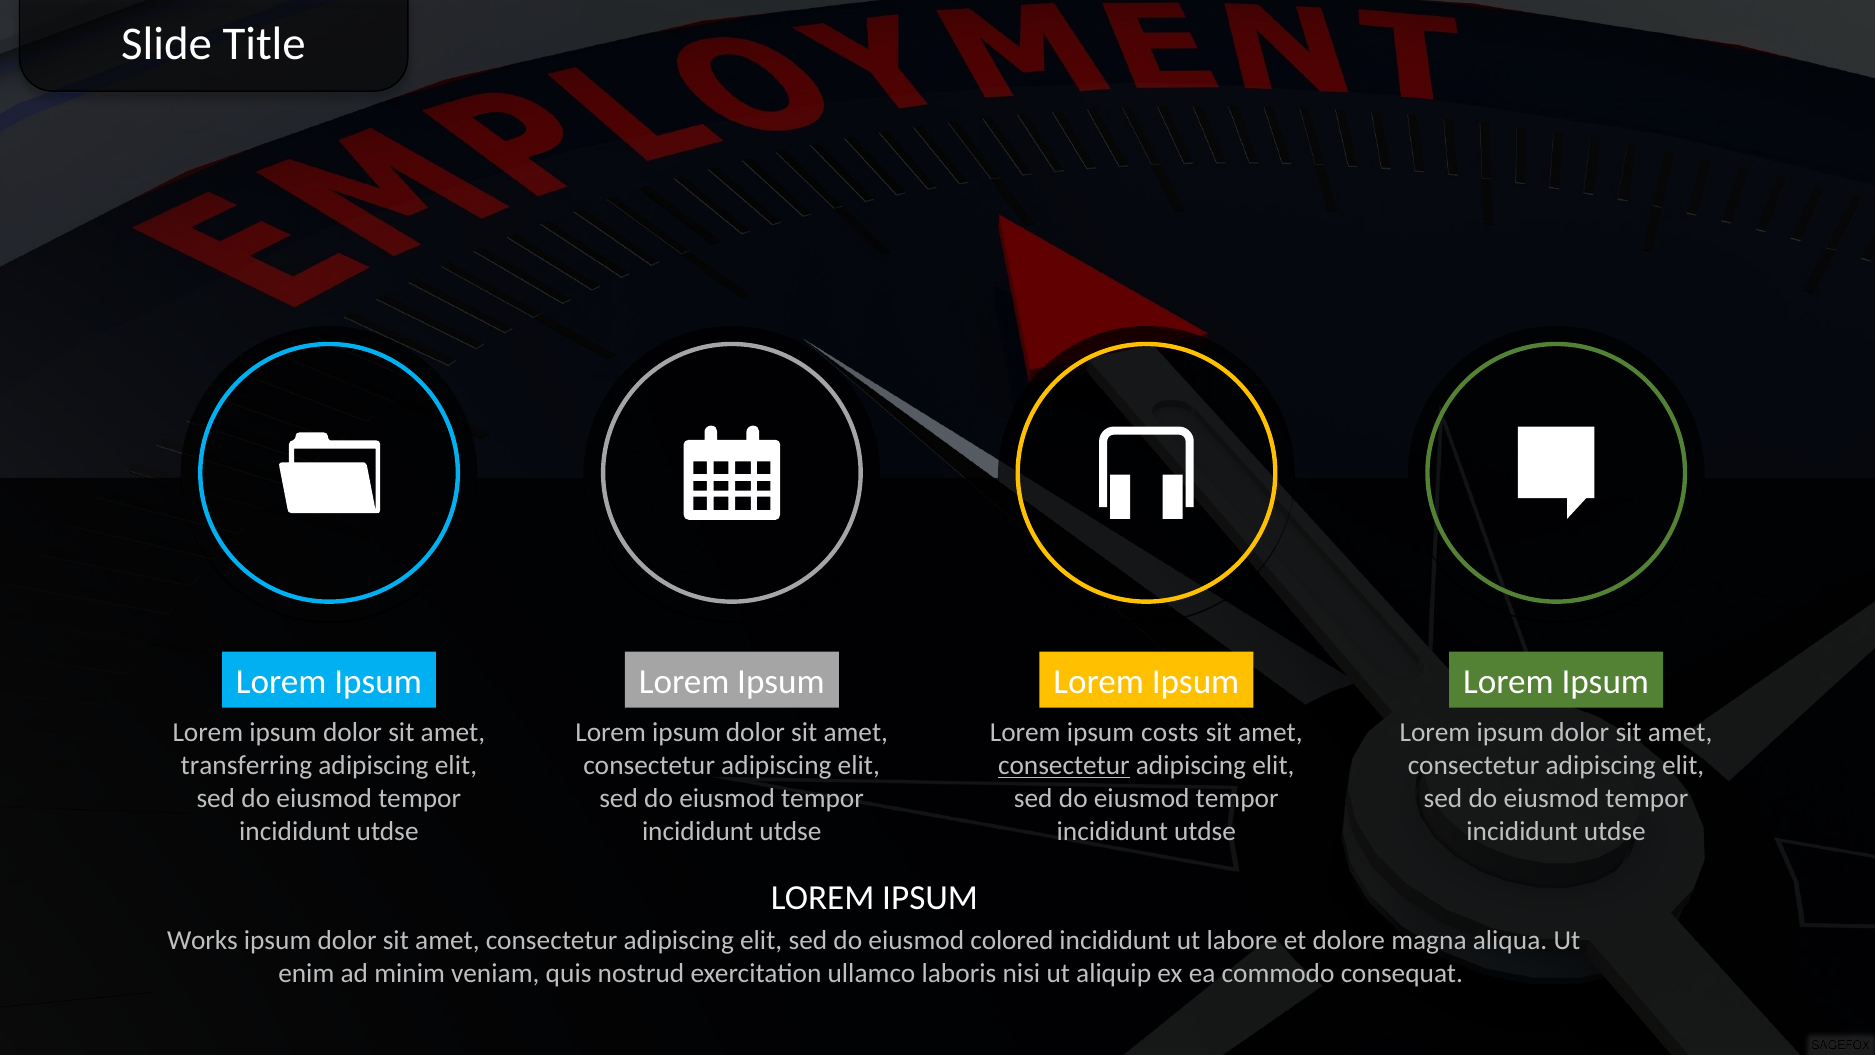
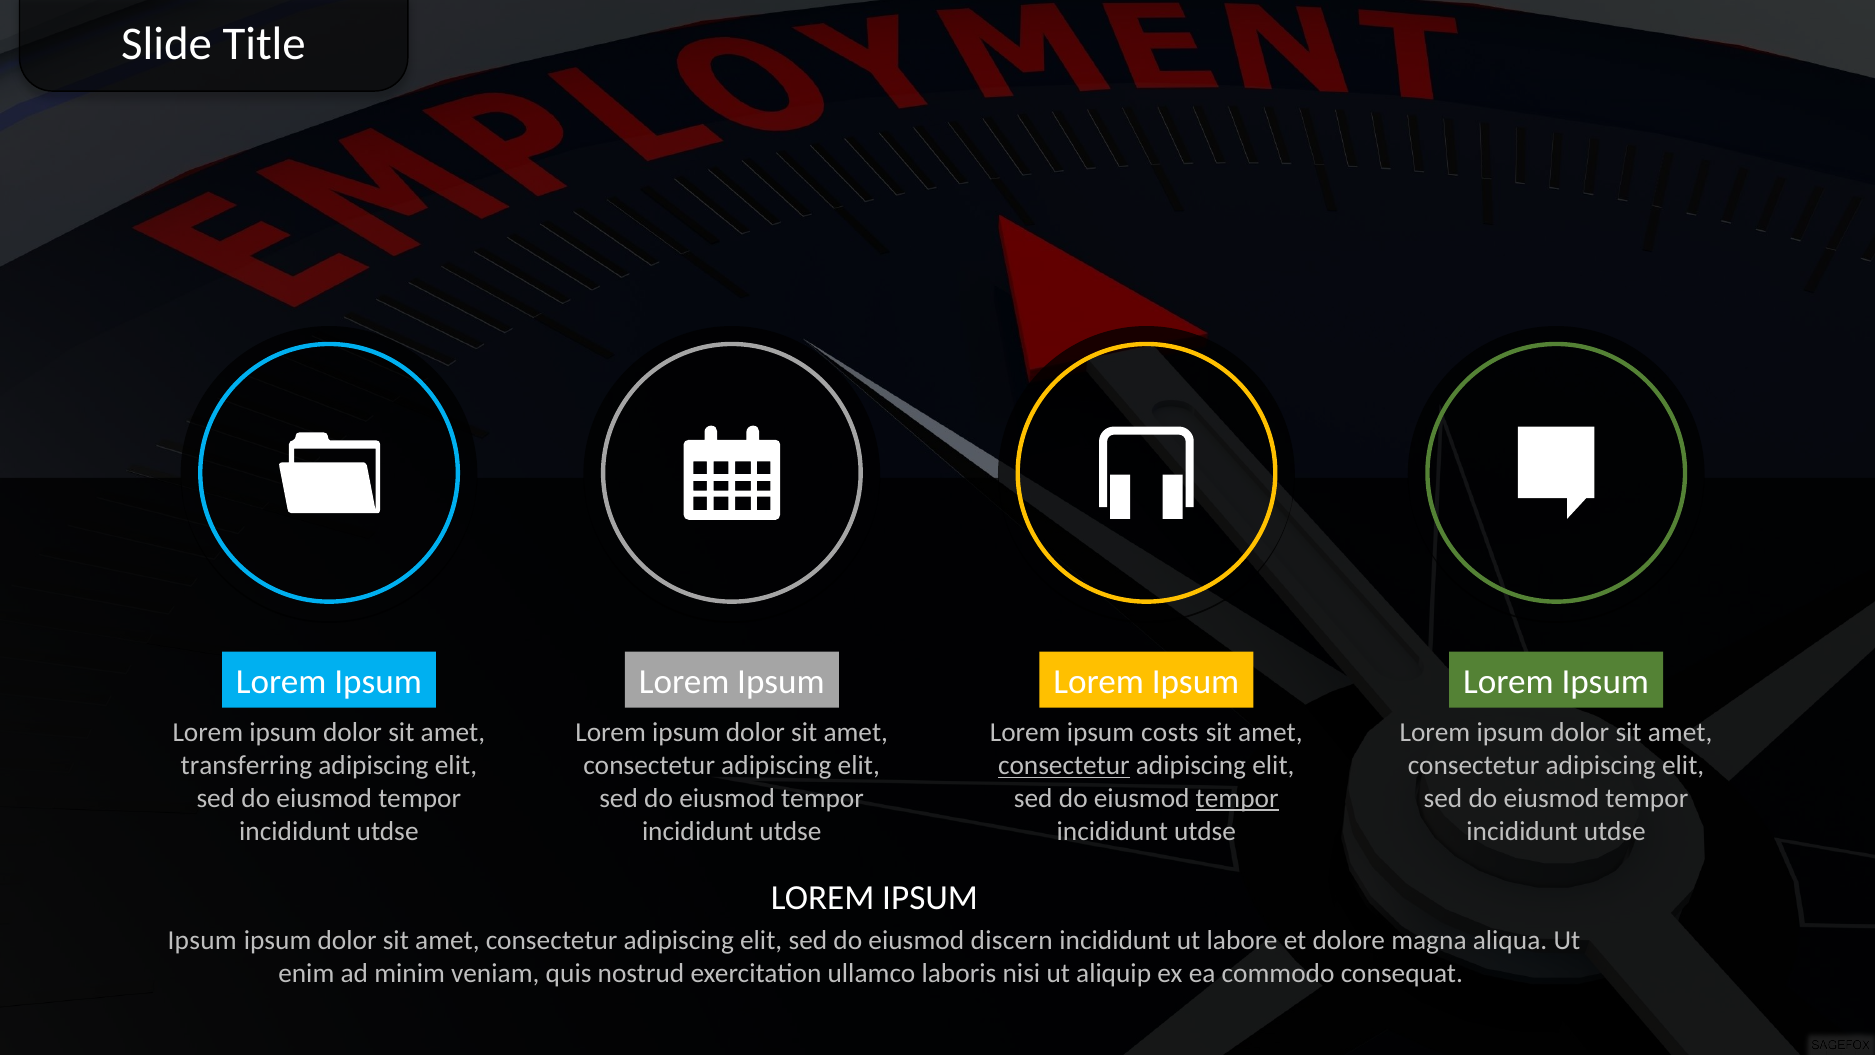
tempor at (1237, 798) underline: none -> present
Works at (202, 940): Works -> Ipsum
colored: colored -> discern
